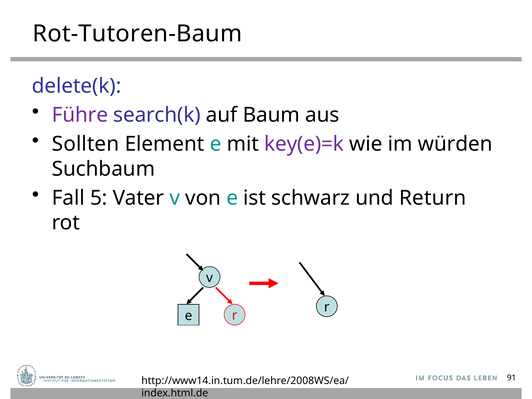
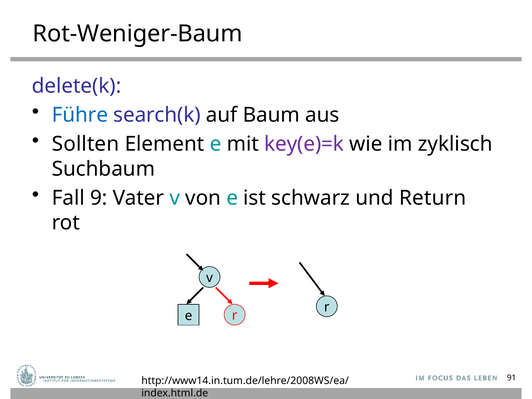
Rot-Tutoren-Baum: Rot-Tutoren-Baum -> Rot-Weniger-Baum
Führe colour: purple -> blue
würden: würden -> zyklisch
5: 5 -> 9
